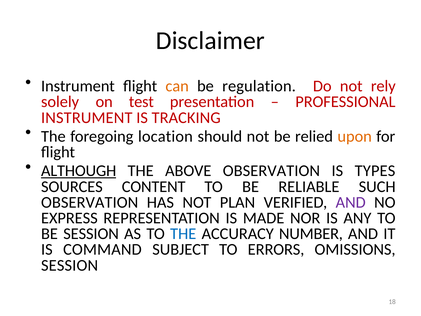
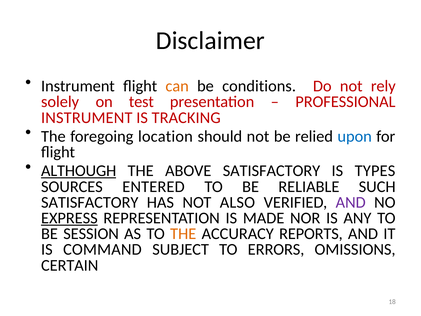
regulation: regulation -> conditions
upon colour: orange -> blue
ABOVE OBSERVATION: OBSERVATION -> SATISFACTORY
CONTENT: CONTENT -> ENTERED
OBSERVATION at (90, 202): OBSERVATION -> SATISFACTORY
PLAN: PLAN -> ALSO
EXPRESS underline: none -> present
THE at (183, 234) colour: blue -> orange
NUMBER: NUMBER -> REPORTS
SESSION at (70, 265): SESSION -> CERTAIN
